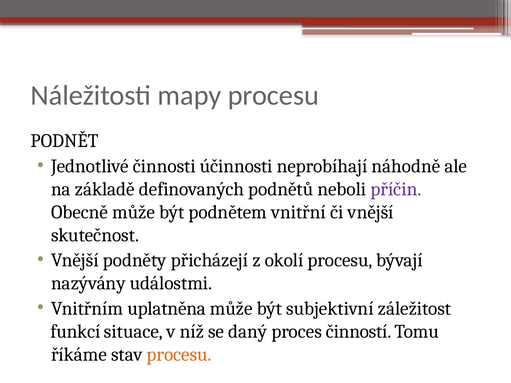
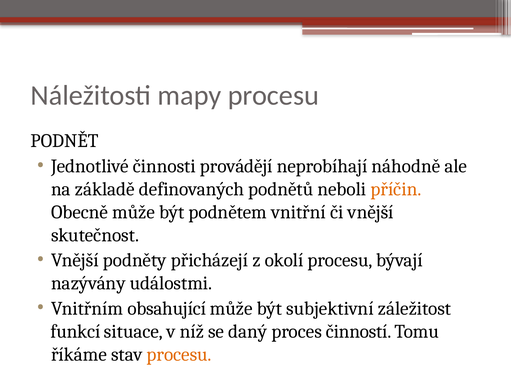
účinnosti: účinnosti -> provádějí
příčin colour: purple -> orange
uplatněna: uplatněna -> obsahující
